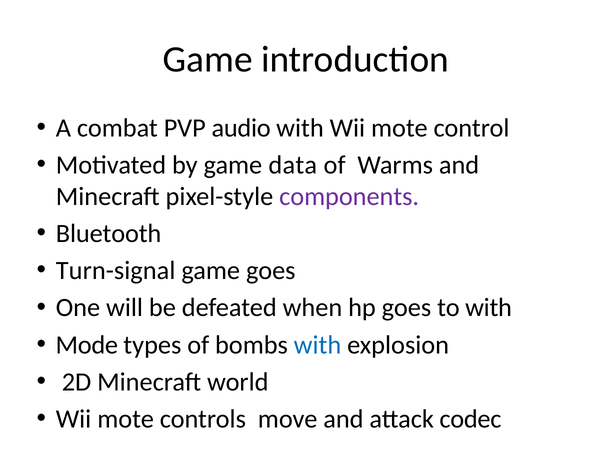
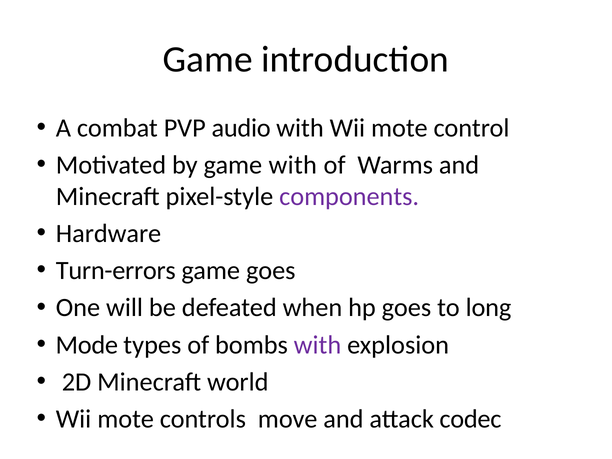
game data: data -> with
Bluetooth: Bluetooth -> Hardware
Turn-signal: Turn-signal -> Turn-errors
to with: with -> long
with at (317, 345) colour: blue -> purple
